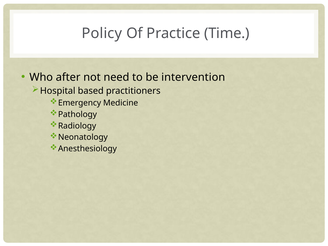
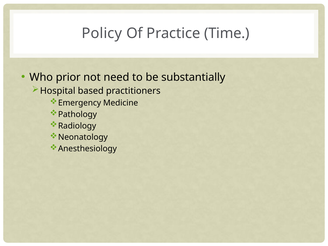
after: after -> prior
intervention: intervention -> substantially
